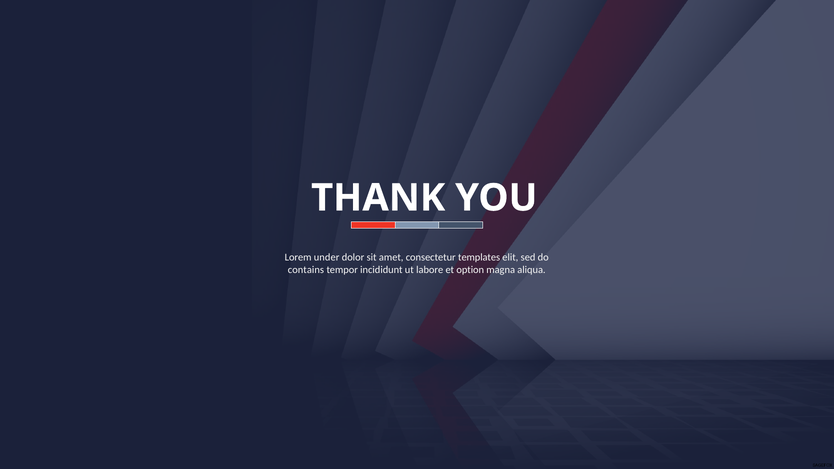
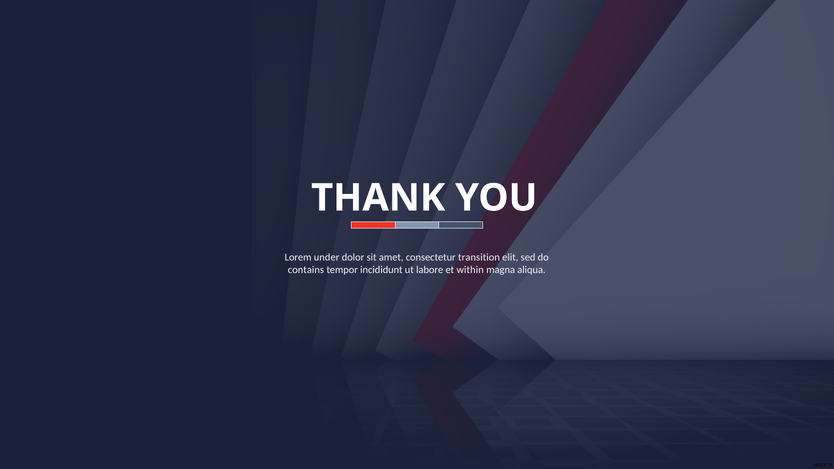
templates: templates -> transition
option: option -> within
